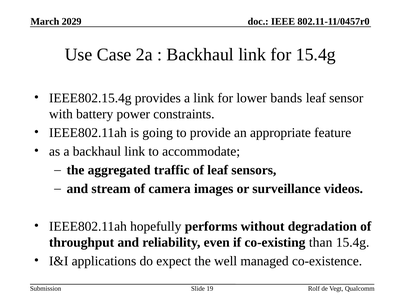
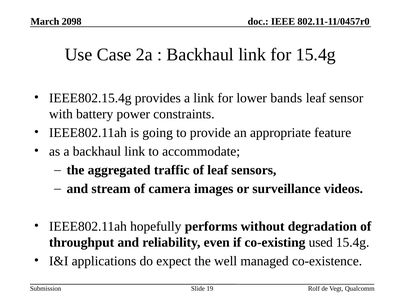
2029: 2029 -> 2098
than: than -> used
